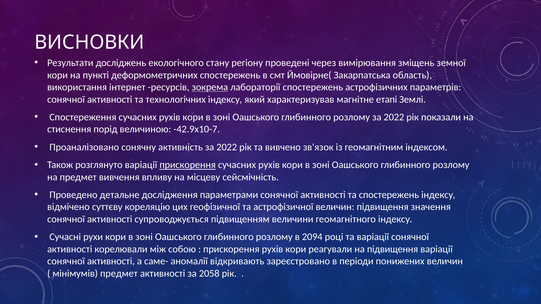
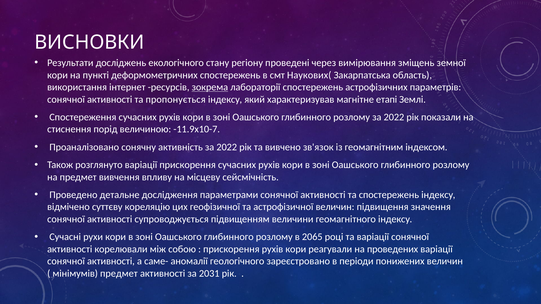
Ймовірне(: Ймовірне( -> Наукових(
технологічних: технологічних -> пропонується
-42.9х10-7: -42.9х10-7 -> -11.9х10-7
прискорення at (188, 165) underline: present -> none
2094: 2094 -> 2065
на підвищення: підвищення -> проведених
відкривають: відкривають -> геологічного
2058: 2058 -> 2031
